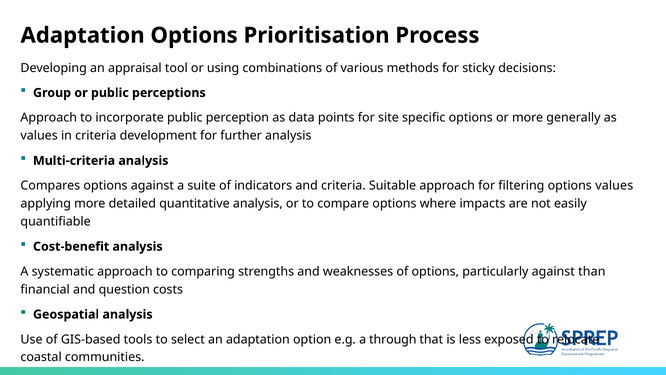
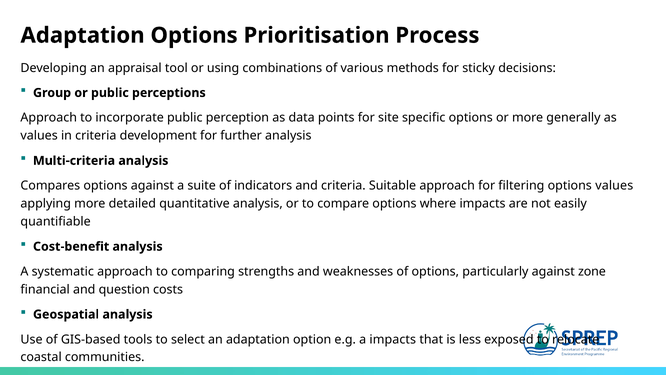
than: than -> zone
a through: through -> impacts
